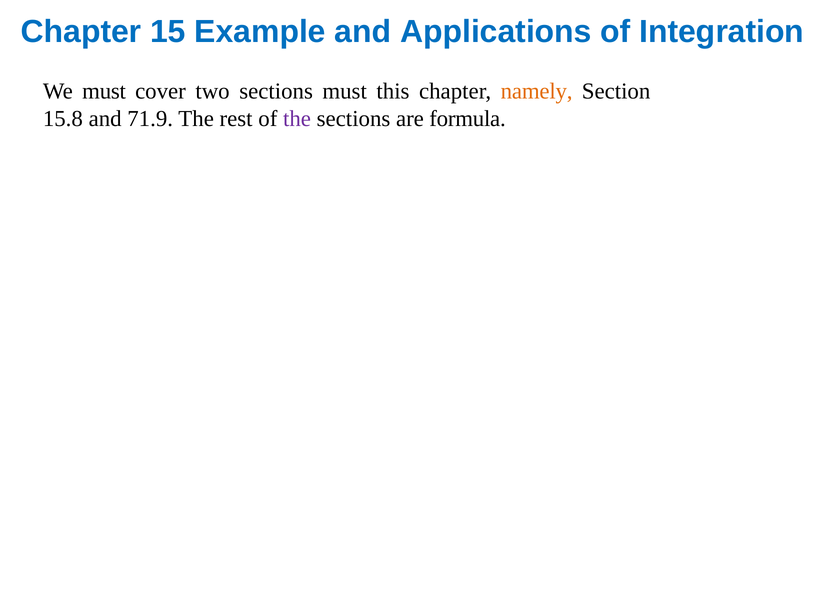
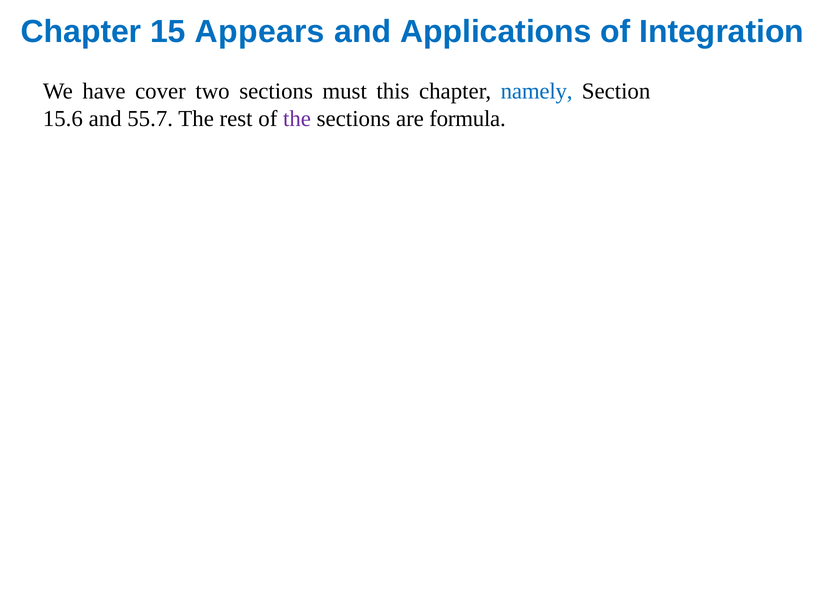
Example: Example -> Appears
We must: must -> have
namely colour: orange -> blue
15.8: 15.8 -> 15.6
71.9: 71.9 -> 55.7
